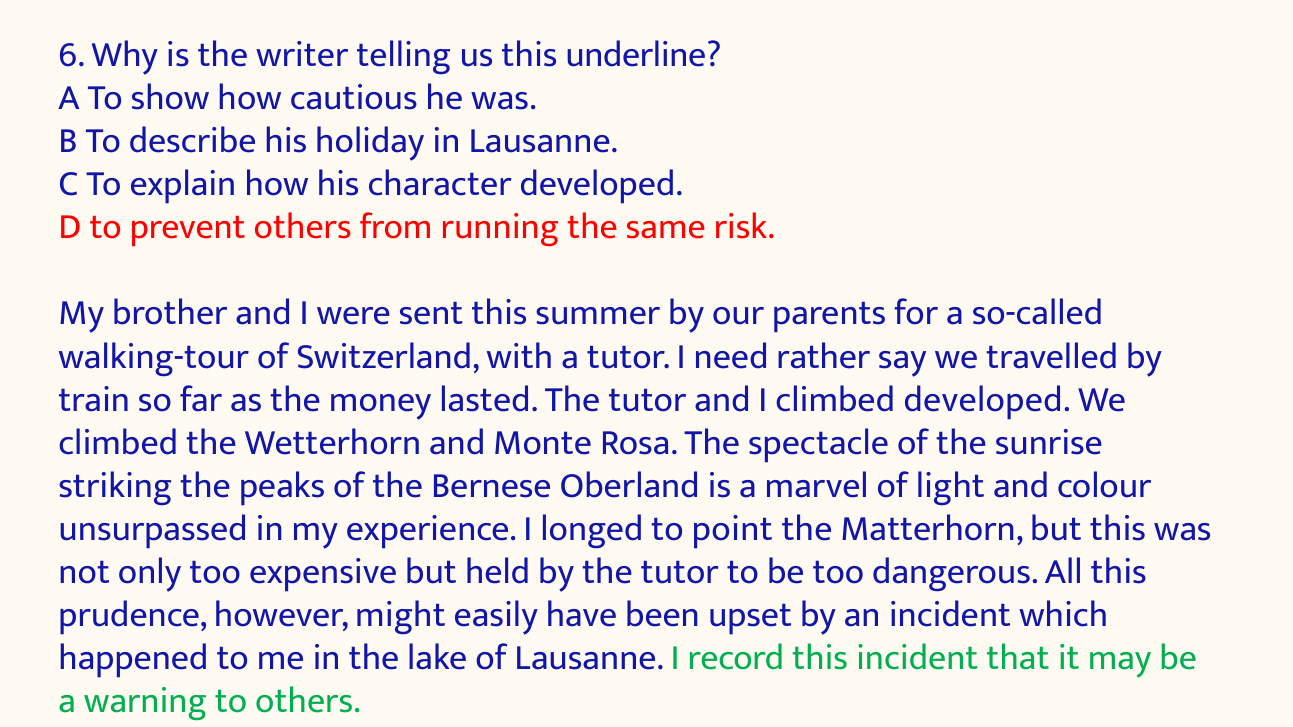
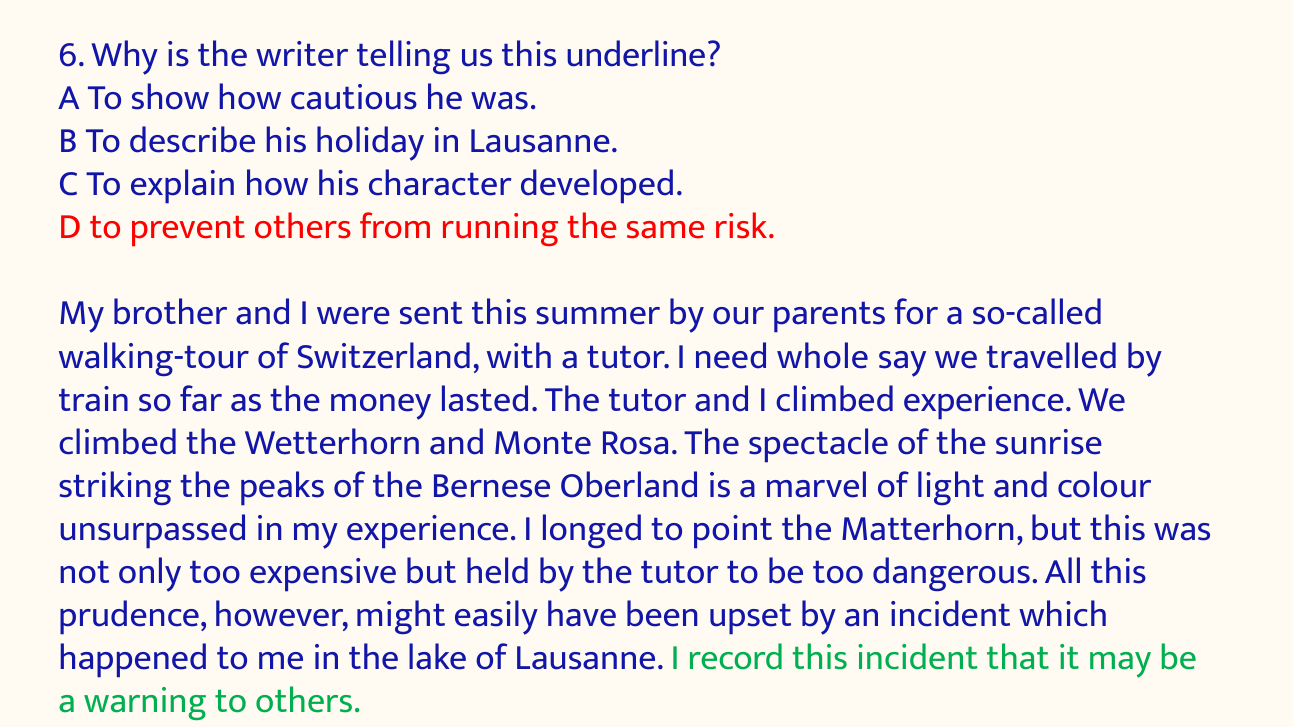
rather: rather -> whole
climbed developed: developed -> experience
